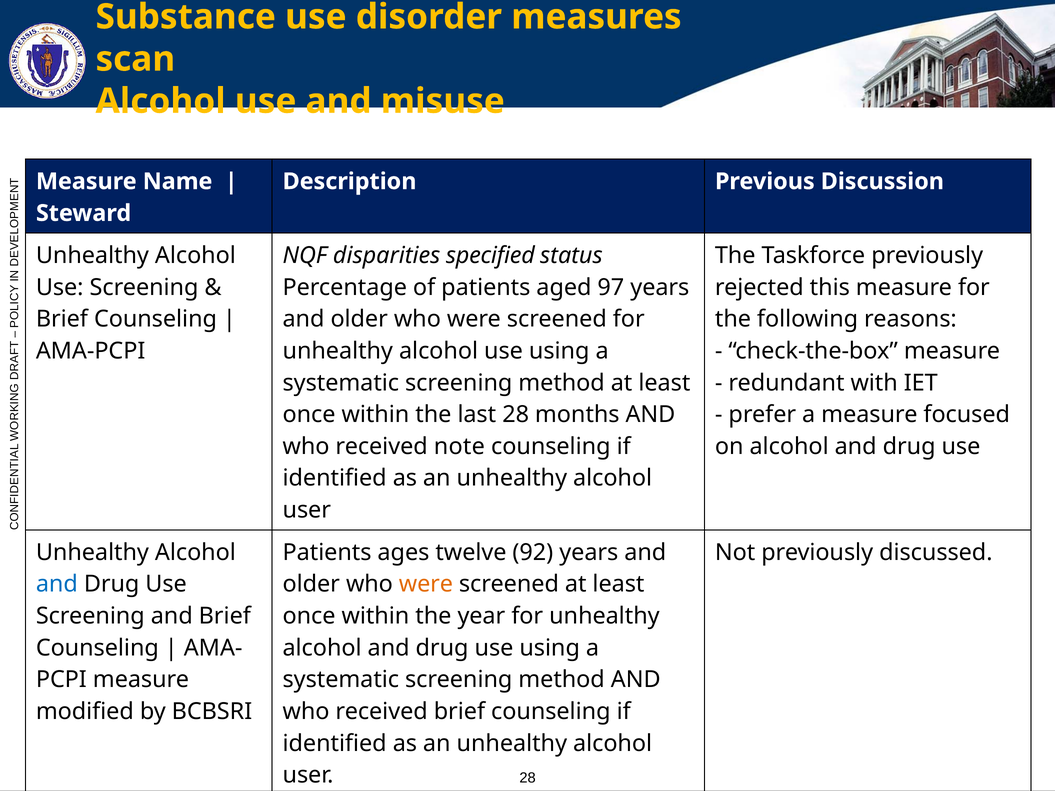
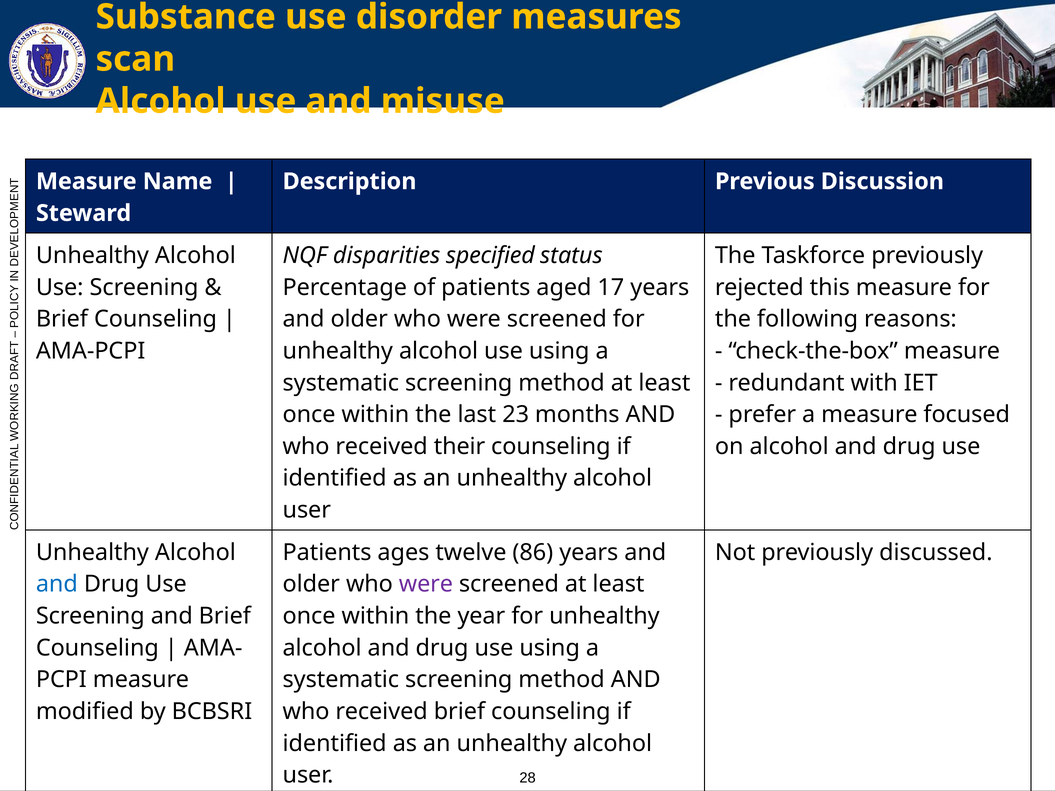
97: 97 -> 17
last 28: 28 -> 23
note: note -> their
92: 92 -> 86
were at (426, 584) colour: orange -> purple
